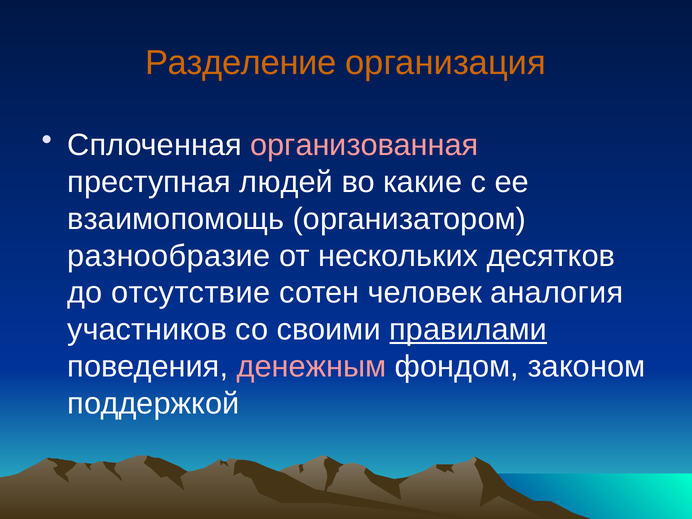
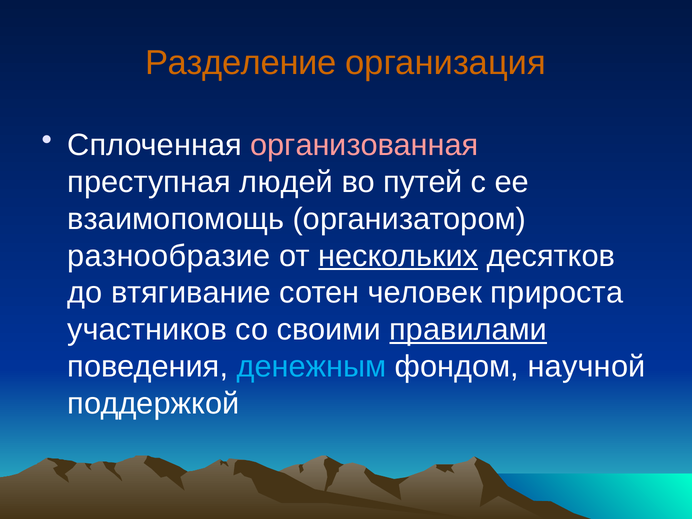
какие: какие -> путей
нескольких underline: none -> present
отсутствие: отсутствие -> втягивание
аналогия: аналогия -> прироста
денежным colour: pink -> light blue
законом: законом -> научной
